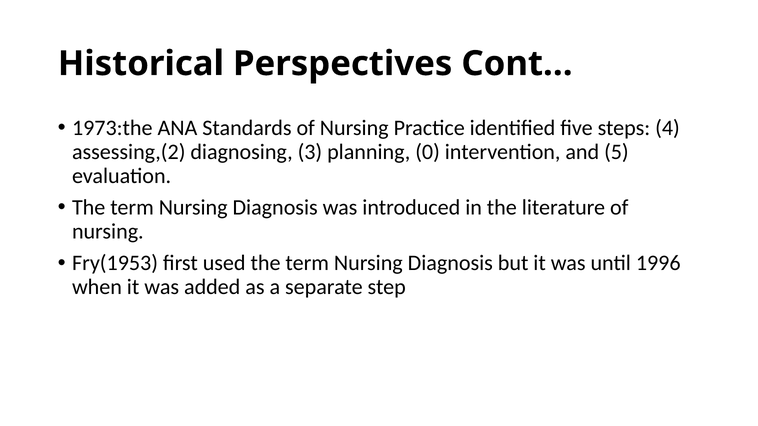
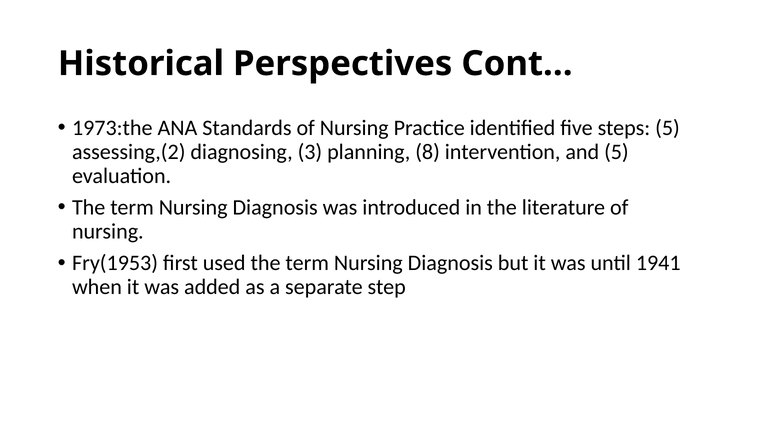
steps 4: 4 -> 5
0: 0 -> 8
1996: 1996 -> 1941
